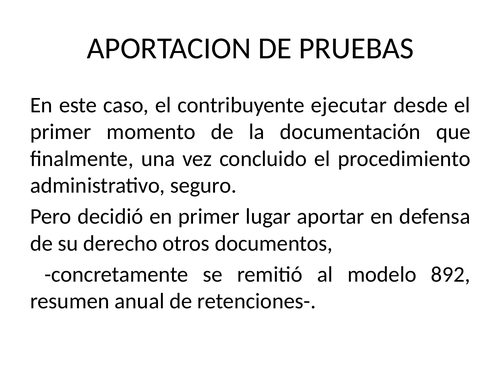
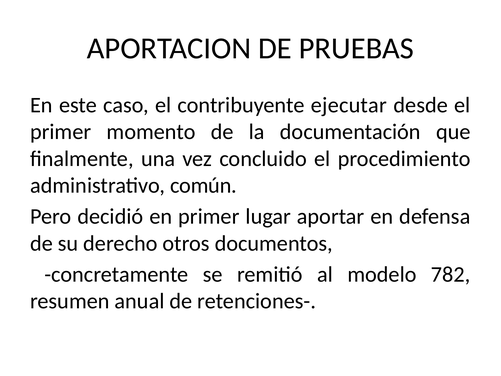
seguro: seguro -> común
892: 892 -> 782
